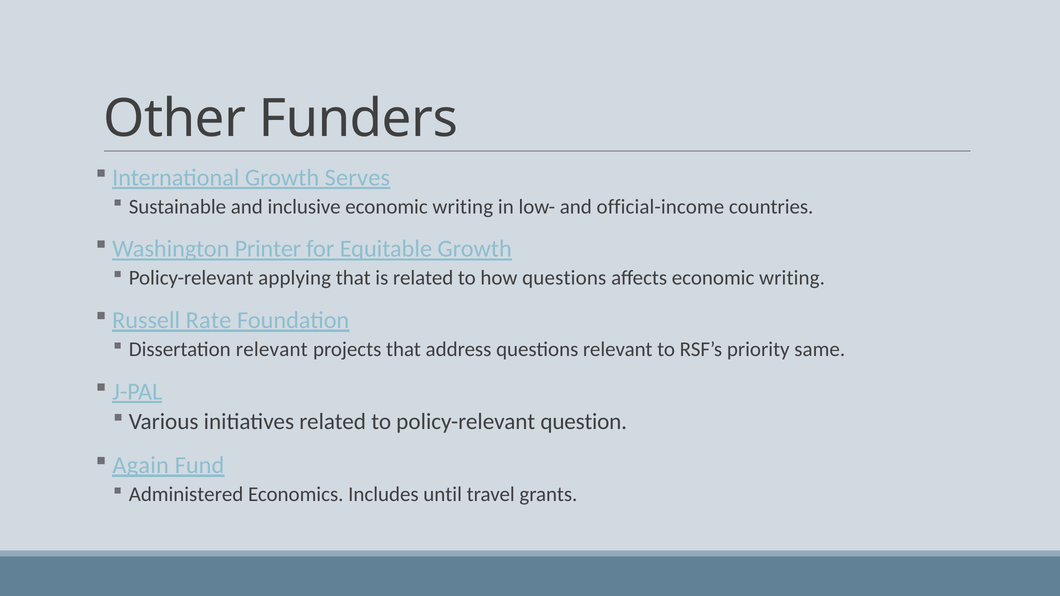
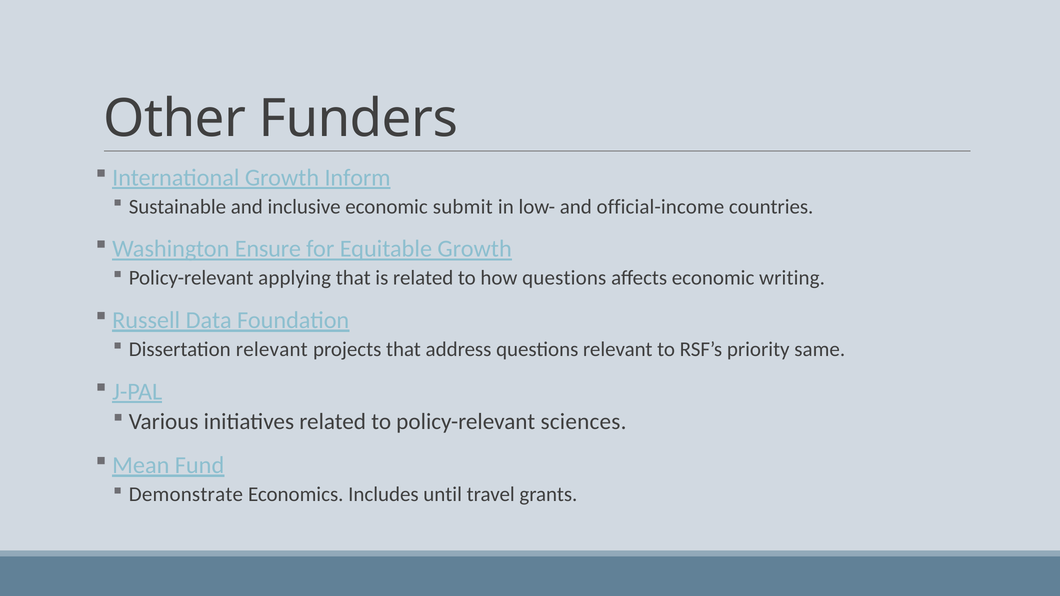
Serves: Serves -> Inform
inclusive economic writing: writing -> submit
Printer: Printer -> Ensure
Rate: Rate -> Data
question: question -> sciences
Again: Again -> Mean
Administered: Administered -> Demonstrate
